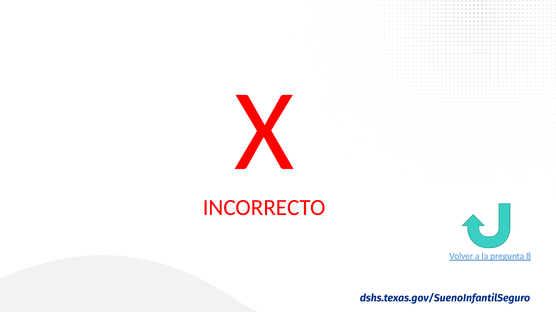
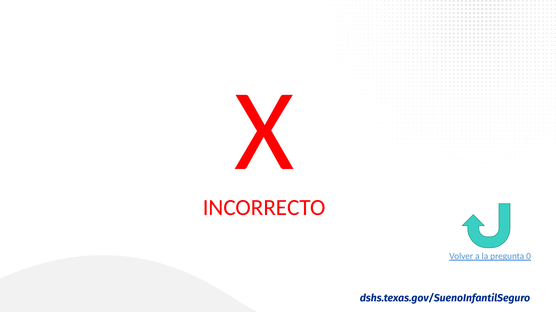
8: 8 -> 0
